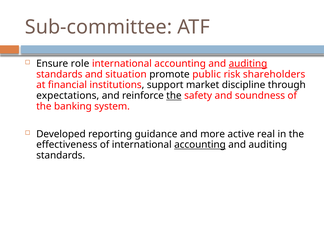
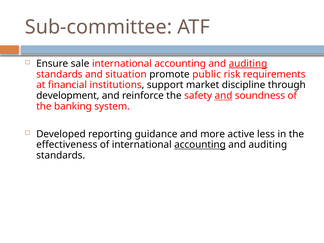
role: role -> sale
shareholders: shareholders -> requirements
expectations: expectations -> development
the at (174, 96) underline: present -> none
and at (223, 96) underline: none -> present
real: real -> less
